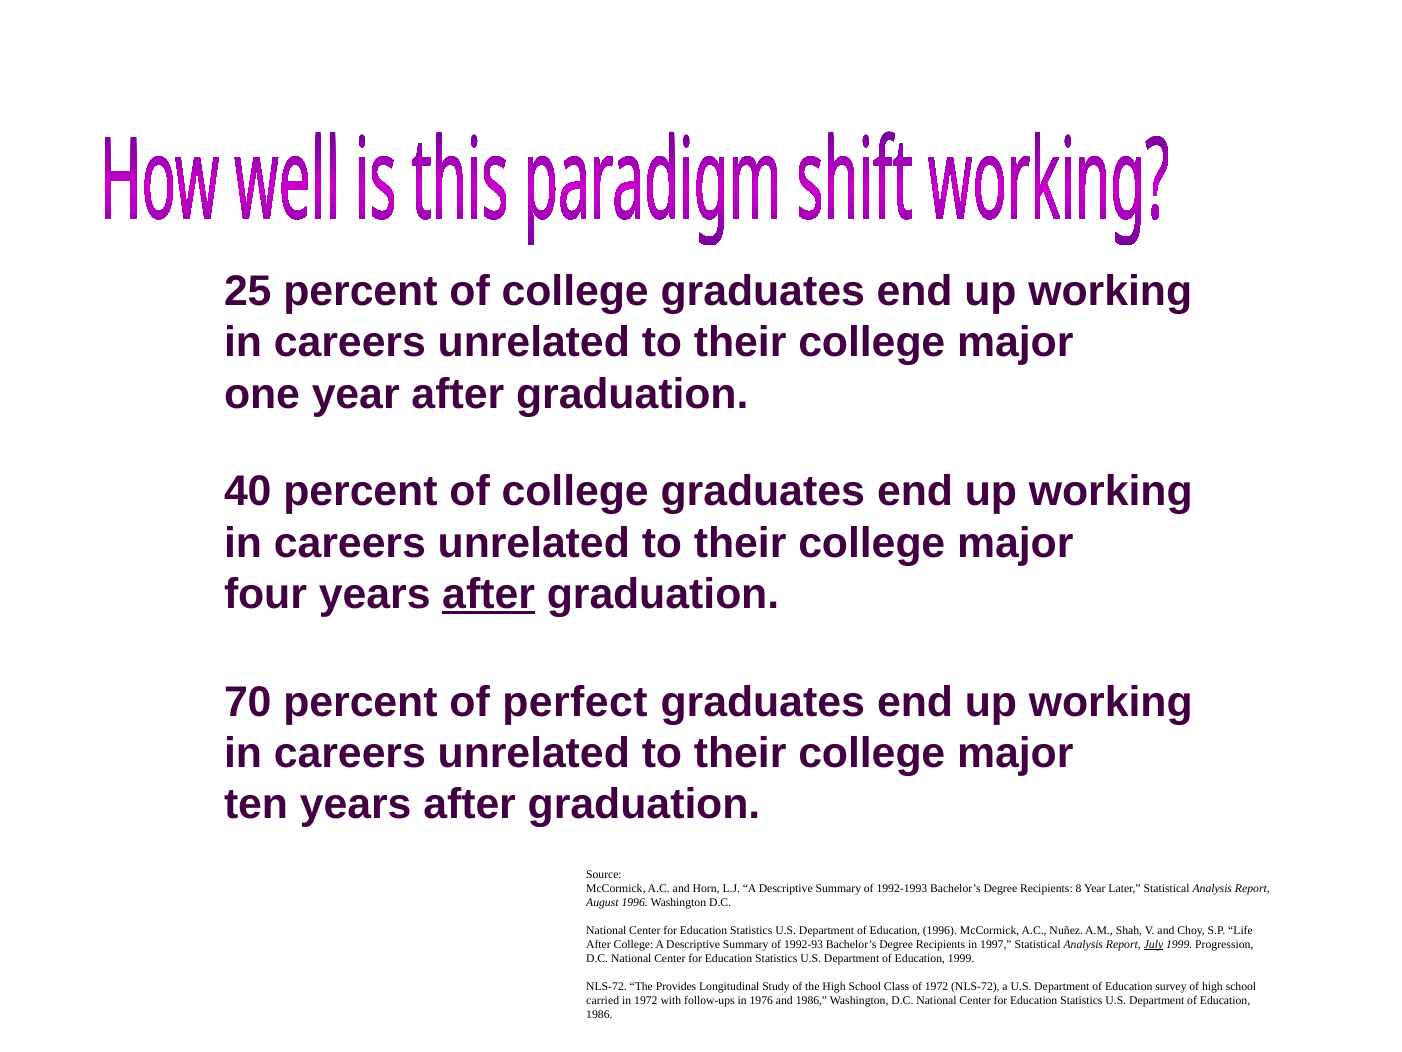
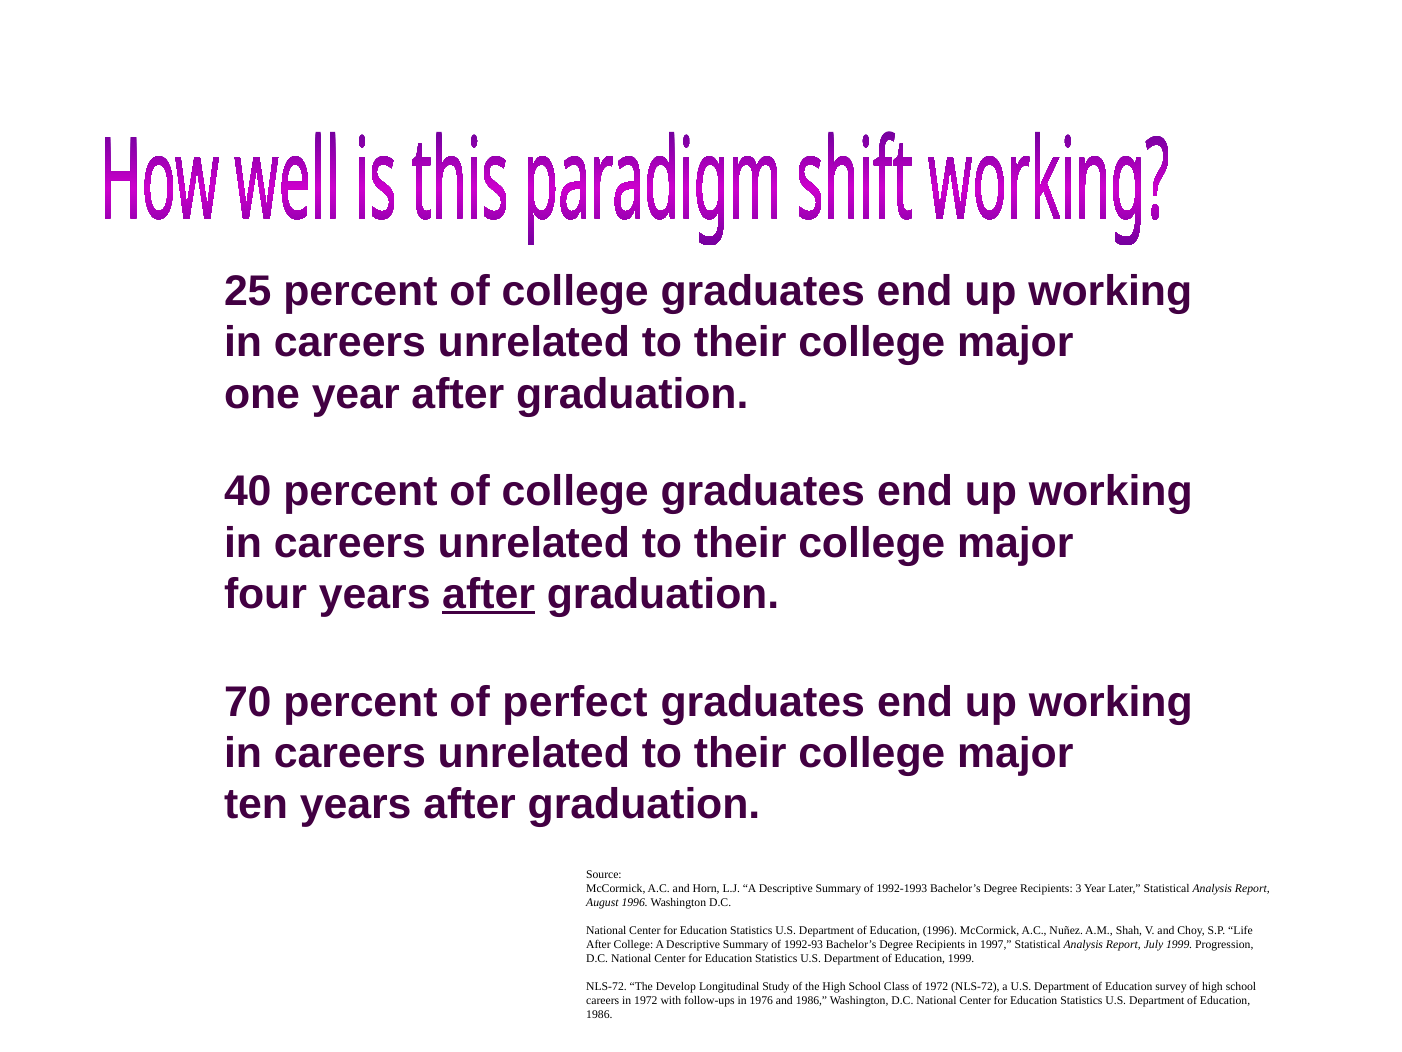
8: 8 -> 3
July underline: present -> none
Provides: Provides -> Develop
carried at (603, 1000): carried -> careers
